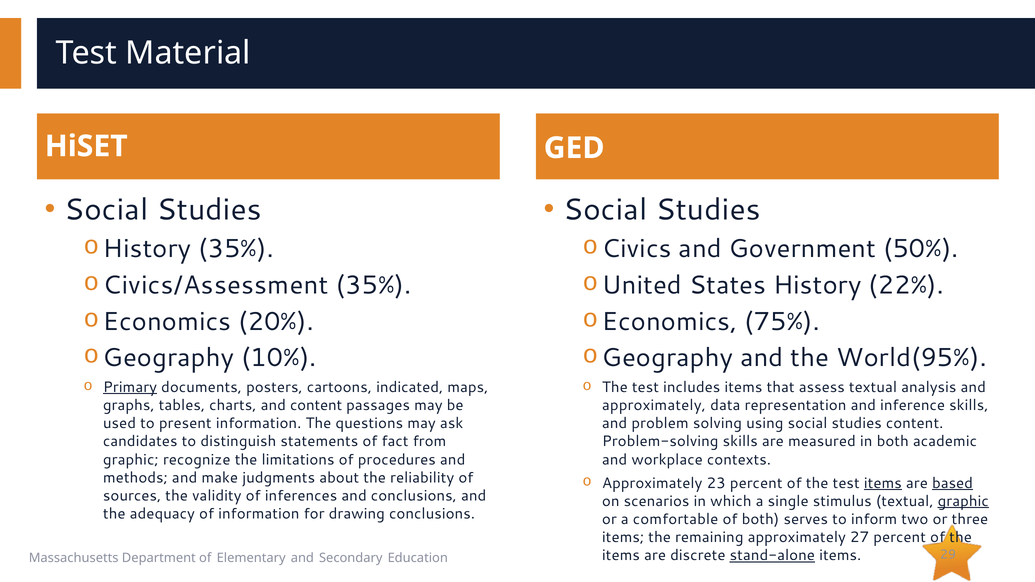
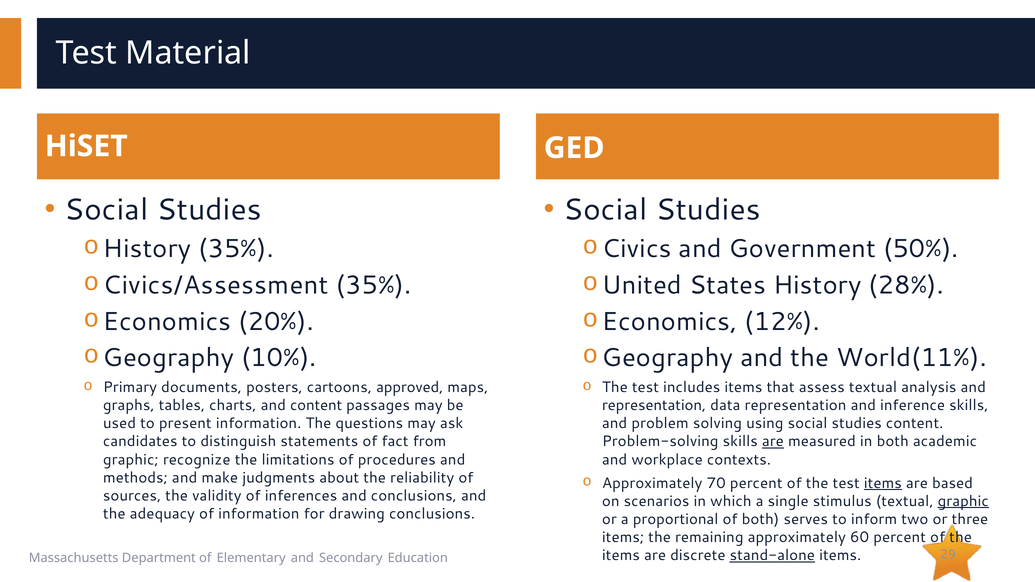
22%: 22% -> 28%
75%: 75% -> 12%
World(95%: World(95% -> World(11%
Primary underline: present -> none
indicated: indicated -> approved
approximately at (654, 405): approximately -> representation
are at (773, 442) underline: none -> present
23: 23 -> 70
based underline: present -> none
comfortable: comfortable -> proportional
27: 27 -> 60
